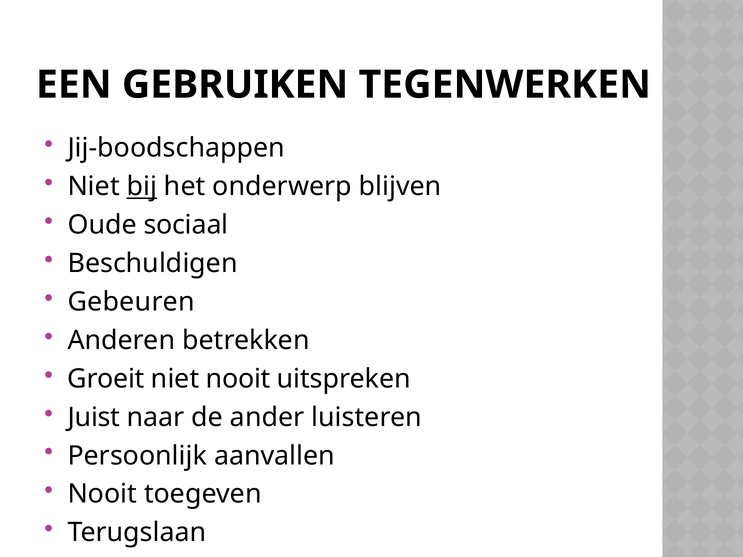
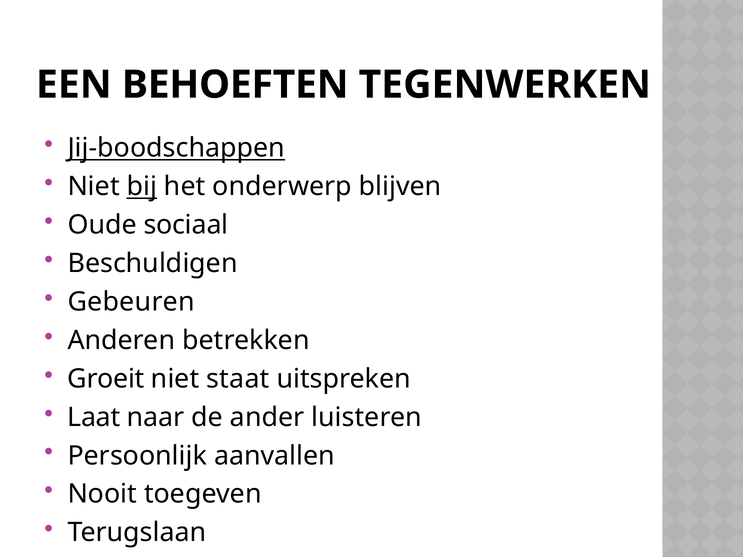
GEBRUIKEN: GEBRUIKEN -> BEHOEFTEN
Jij-boodschappen underline: none -> present
niet nooit: nooit -> staat
Juist: Juist -> Laat
